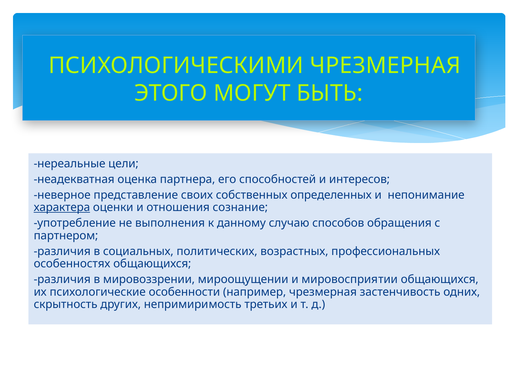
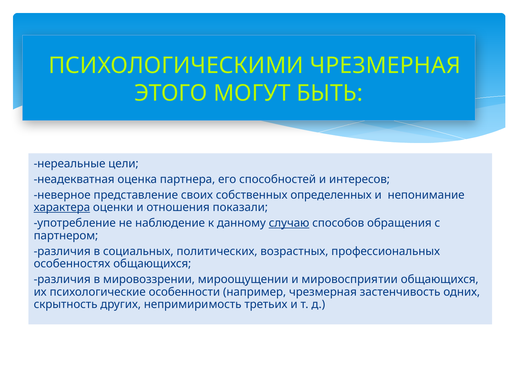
сознание: сознание -> показали
выполнения: выполнения -> наблюдение
случаю underline: none -> present
